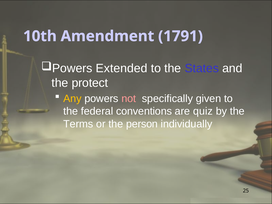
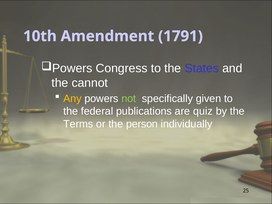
Extended: Extended -> Congress
protect: protect -> cannot
not colour: pink -> light green
conventions: conventions -> publications
